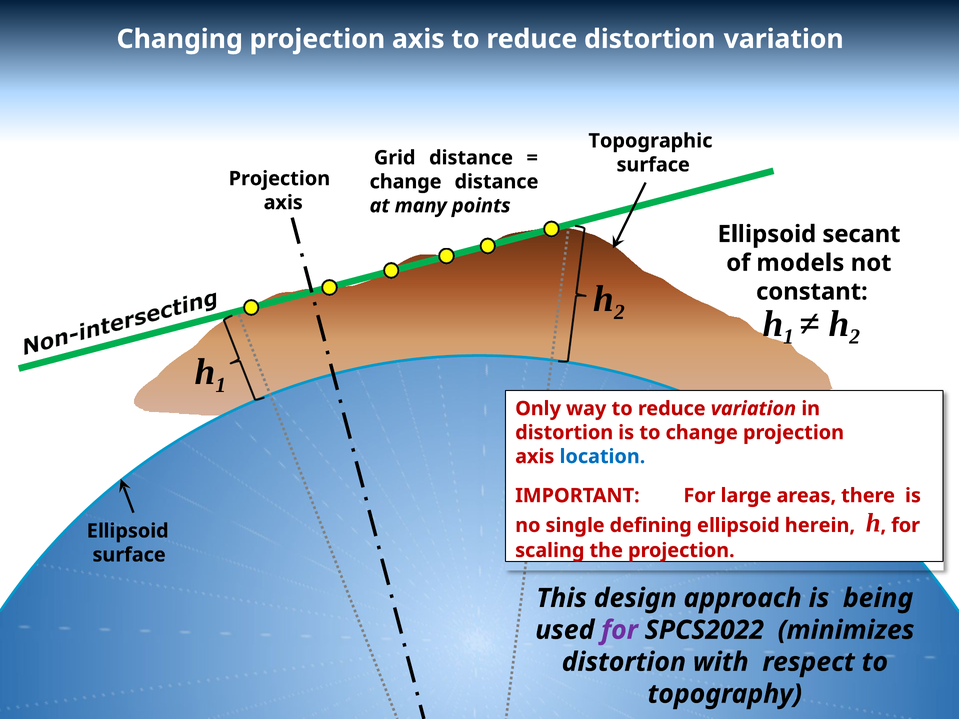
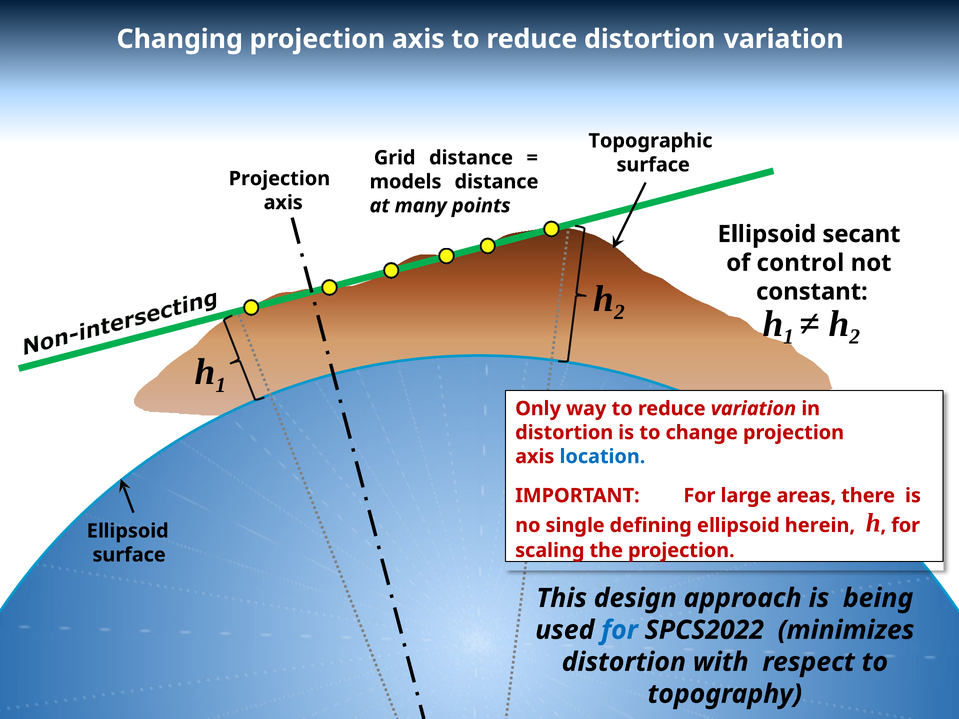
change at (406, 182): change -> models
models: models -> control
for at (620, 630) colour: purple -> blue
